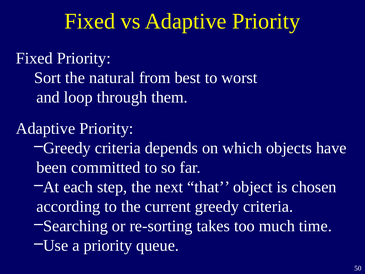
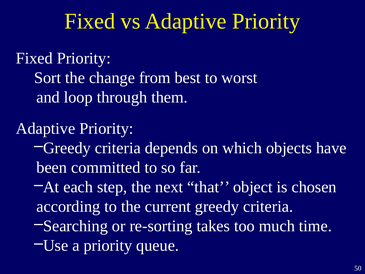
natural: natural -> change
